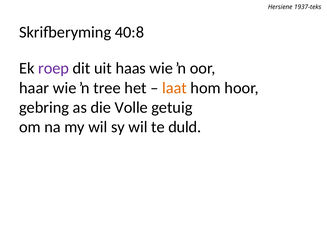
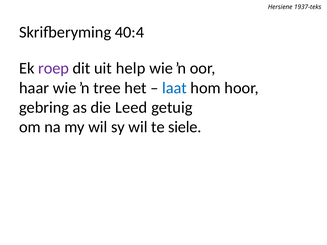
40:8: 40:8 -> 40:4
haas: haas -> help
laat colour: orange -> blue
Volle: Volle -> Leed
duld: duld -> siele
